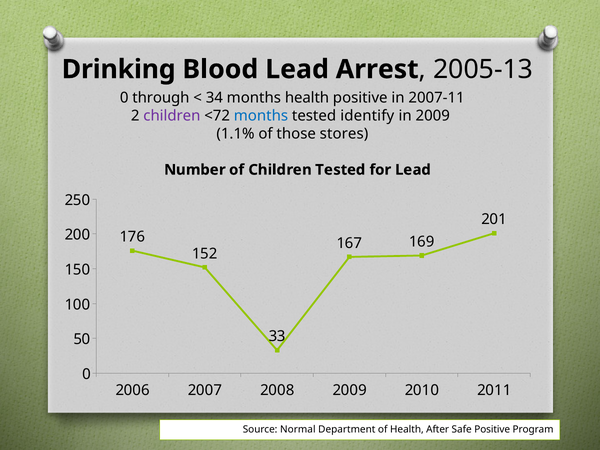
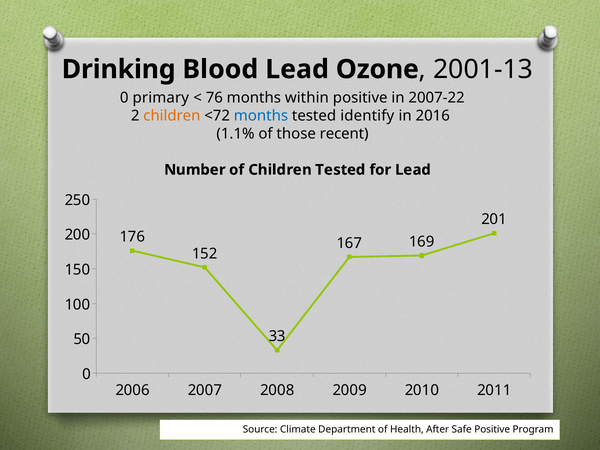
Arrest: Arrest -> Ozone
2005-13: 2005-13 -> 2001-13
through: through -> primary
34: 34 -> 76
months health: health -> within
2007-11: 2007-11 -> 2007-22
children at (172, 116) colour: purple -> orange
in 2009: 2009 -> 2016
stores: stores -> recent
Normal: Normal -> Climate
